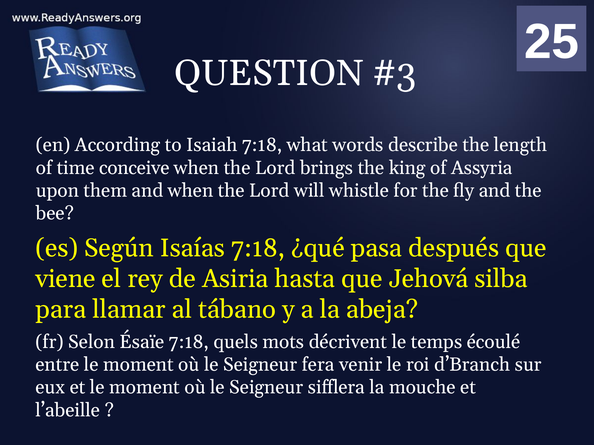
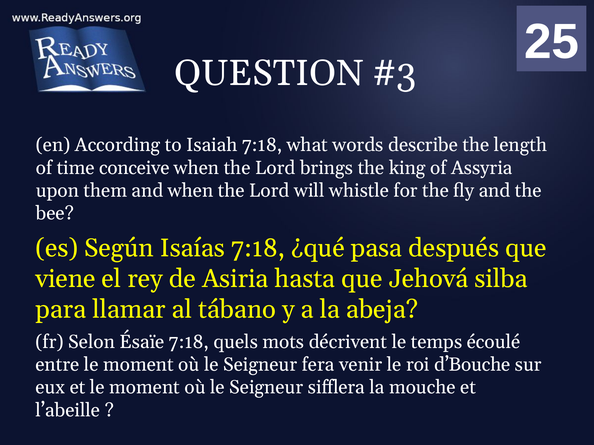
d’Branch: d’Branch -> d’Bouche
